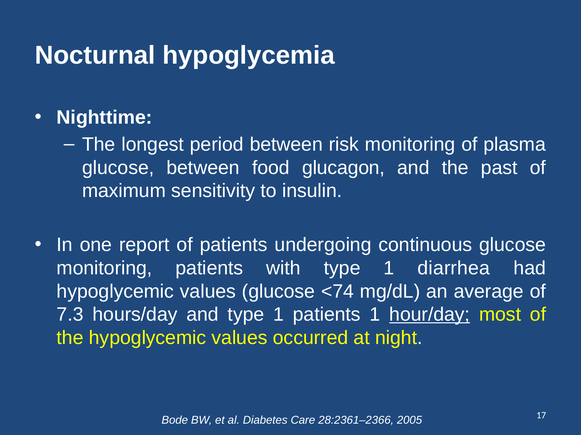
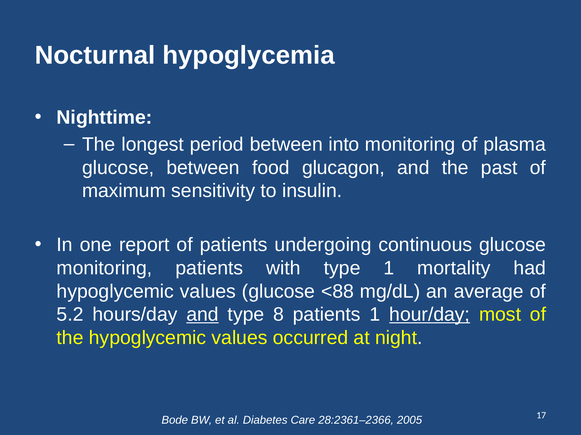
risk: risk -> into
diarrhea: diarrhea -> mortality
<74: <74 -> <88
7.3: 7.3 -> 5.2
and at (203, 315) underline: none -> present
1 at (279, 315): 1 -> 8
